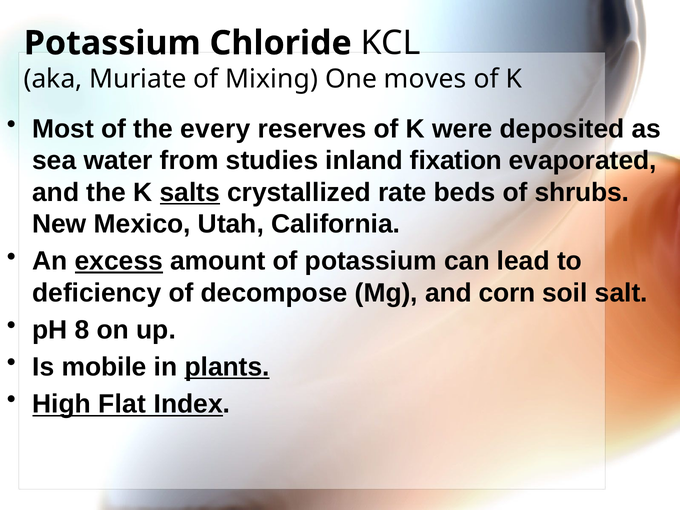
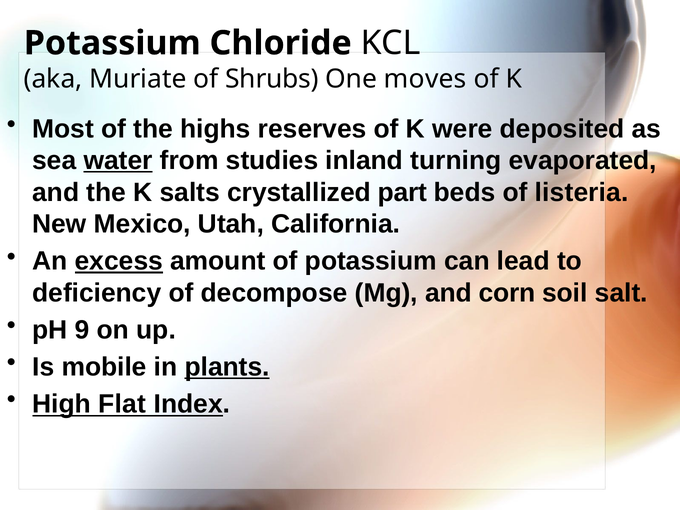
Mixing: Mixing -> Shrubs
every: every -> highs
water underline: none -> present
fixation: fixation -> turning
salts underline: present -> none
rate: rate -> part
shrubs: shrubs -> listeria
8: 8 -> 9
